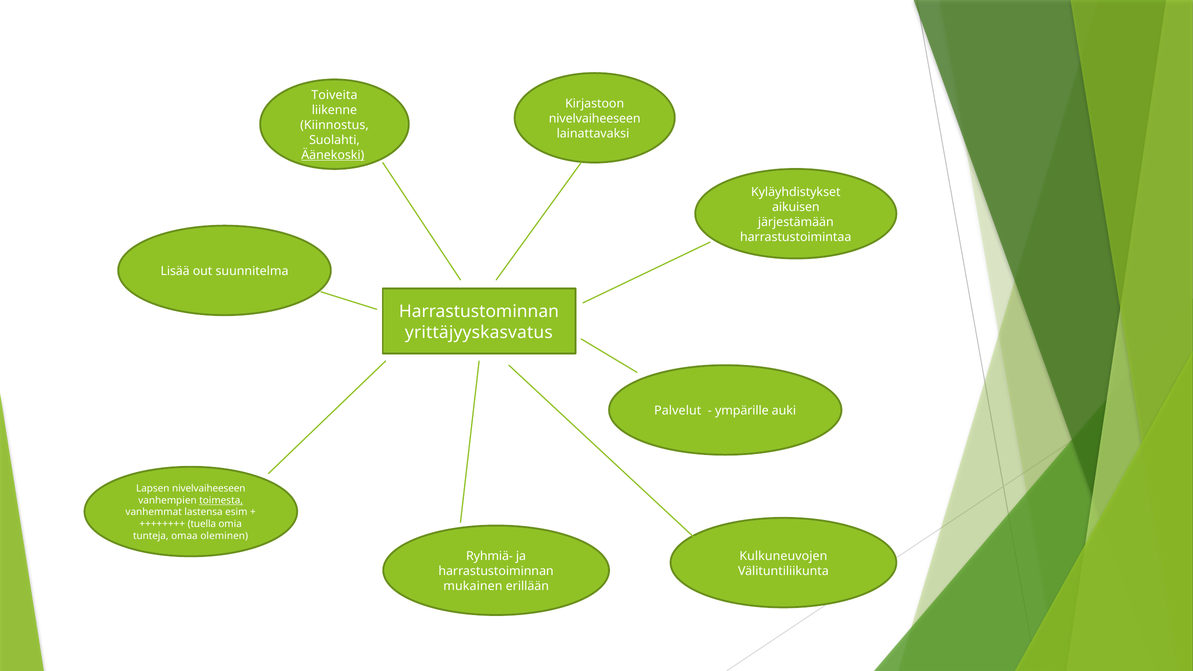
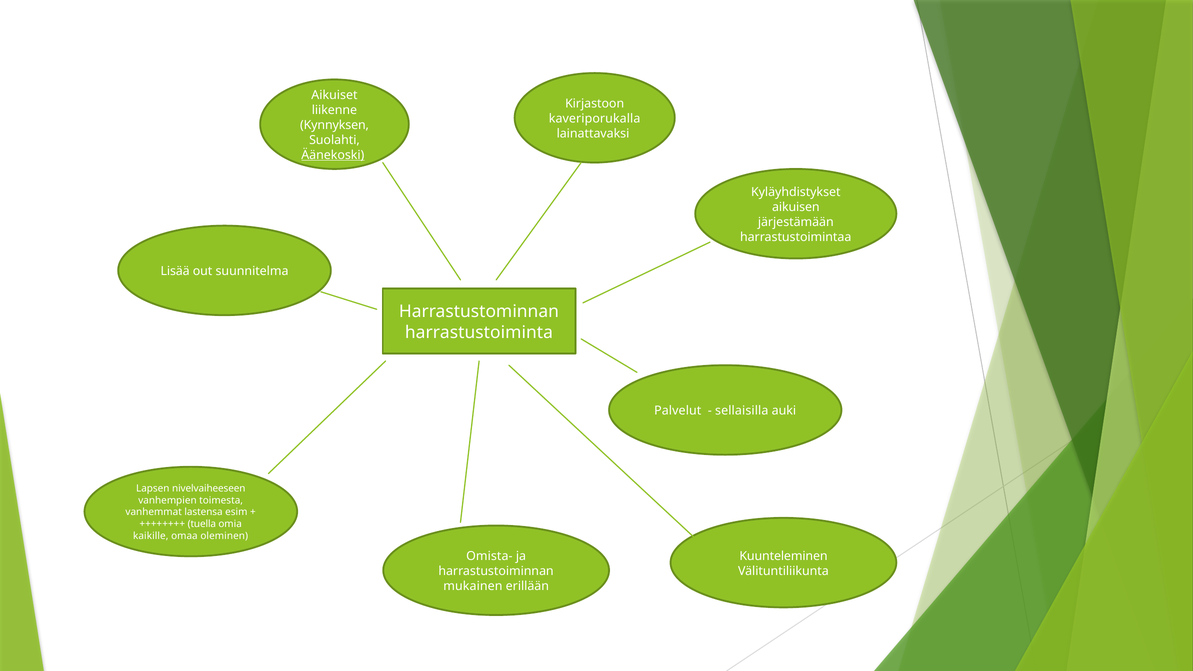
Toiveita: Toiveita -> Aikuiset
nivelvaiheeseen at (595, 119): nivelvaiheeseen -> kaveriporukalla
Kiinnostus: Kiinnostus -> Kynnyksen
yrittäjyyskasvatus: yrittäjyyskasvatus -> harrastustoiminta
ympärille: ympärille -> sellaisilla
toimesta underline: present -> none
tunteja: tunteja -> kaikille
Kulkuneuvojen: Kulkuneuvojen -> Kuunteleminen
Ryhmiä-: Ryhmiä- -> Omista-
